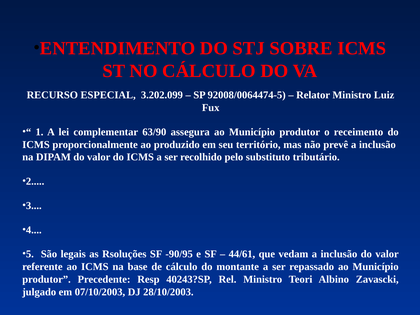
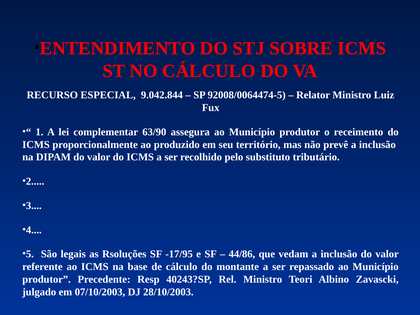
3.202.099: 3.202.099 -> 9.042.844
-90/95: -90/95 -> -17/95
44/61: 44/61 -> 44/86
